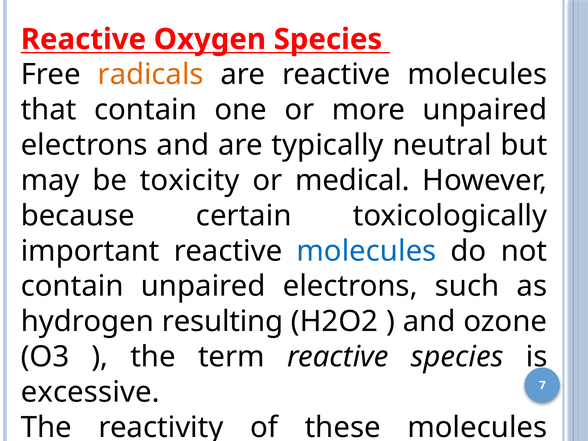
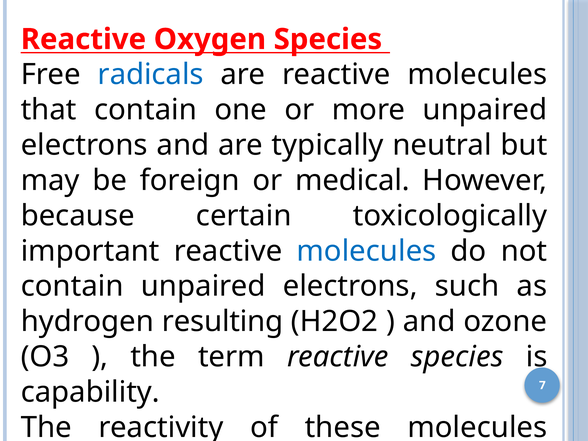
radicals colour: orange -> blue
toxicity: toxicity -> foreign
excessive: excessive -> capability
